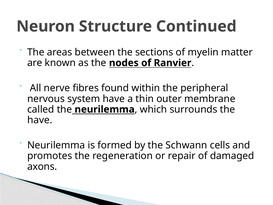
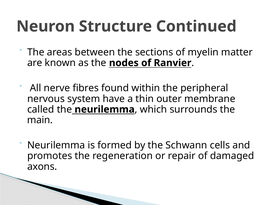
have at (40, 120): have -> main
